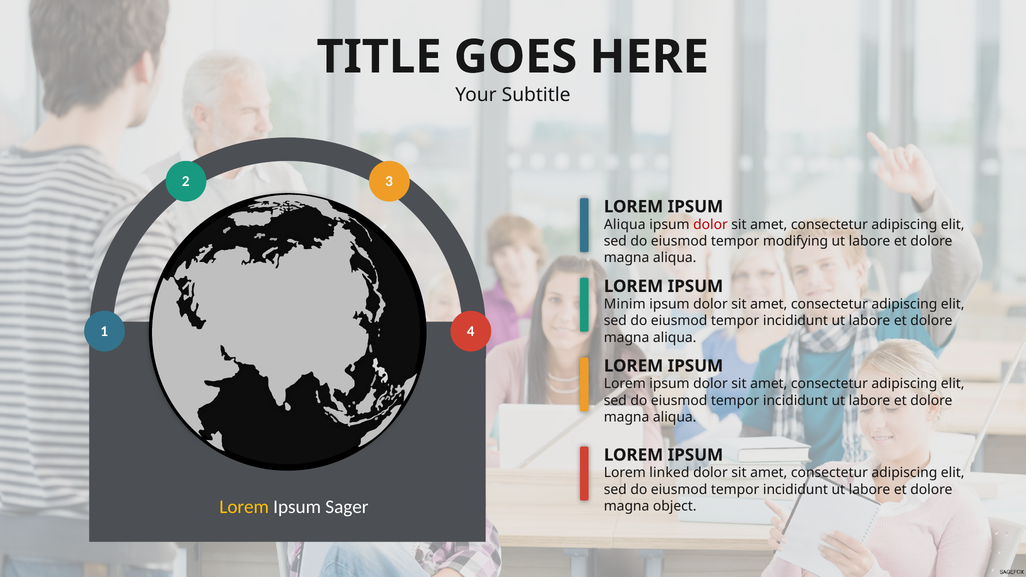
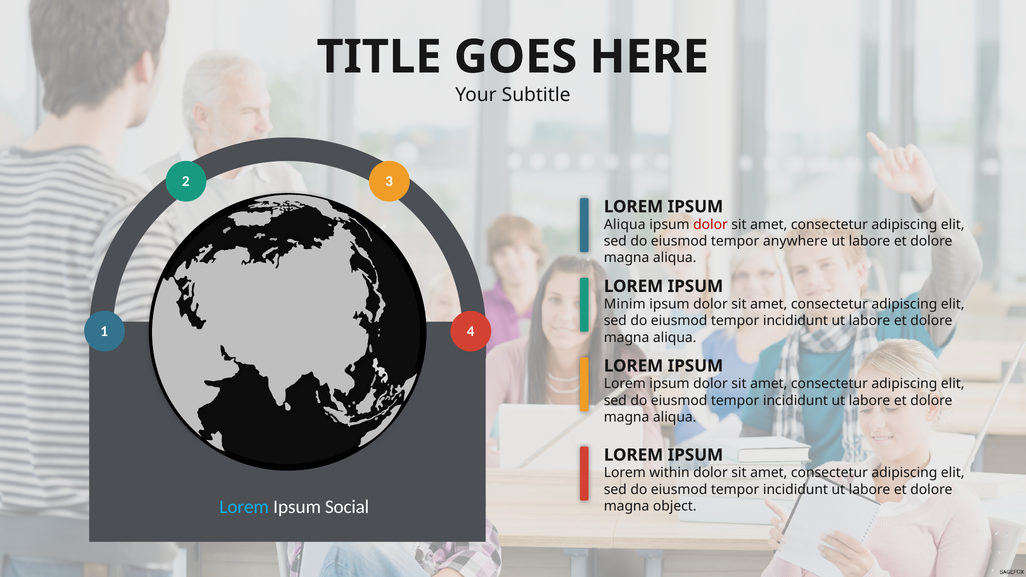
modifying: modifying -> anywhere
linked: linked -> within
Lorem at (244, 507) colour: yellow -> light blue
Sager: Sager -> Social
